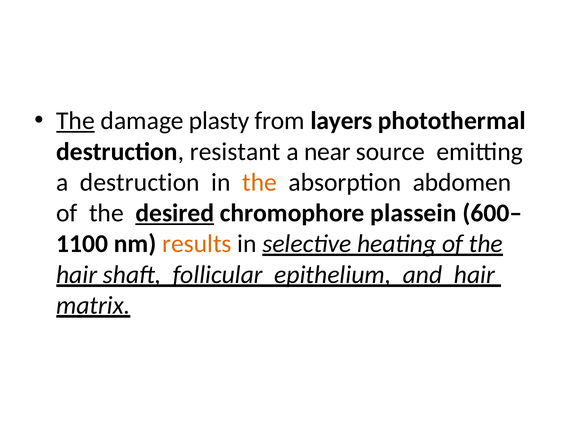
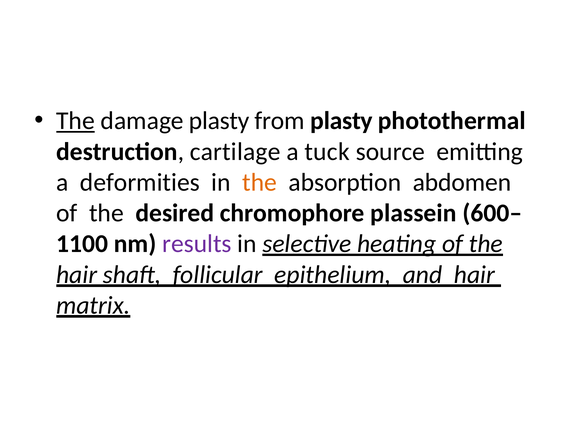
from layers: layers -> plasty
resistant: resistant -> cartilage
near: near -> tuck
a destruction: destruction -> deformities
desired underline: present -> none
results colour: orange -> purple
